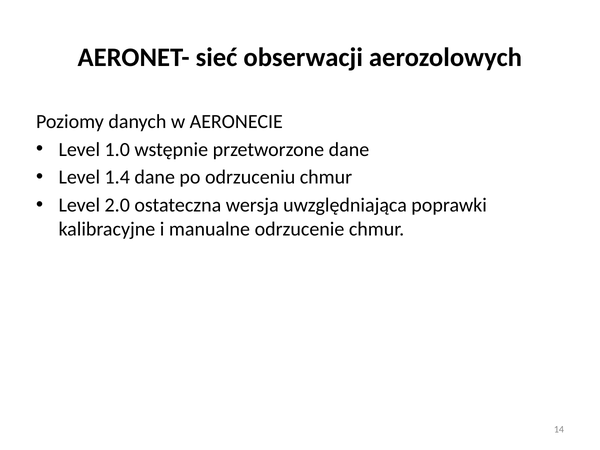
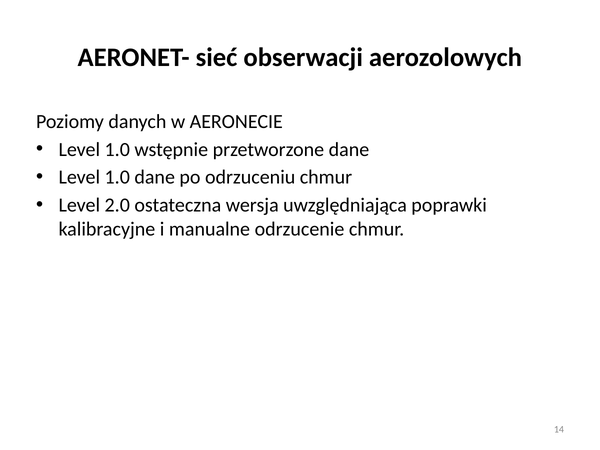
1.4 at (117, 177): 1.4 -> 1.0
